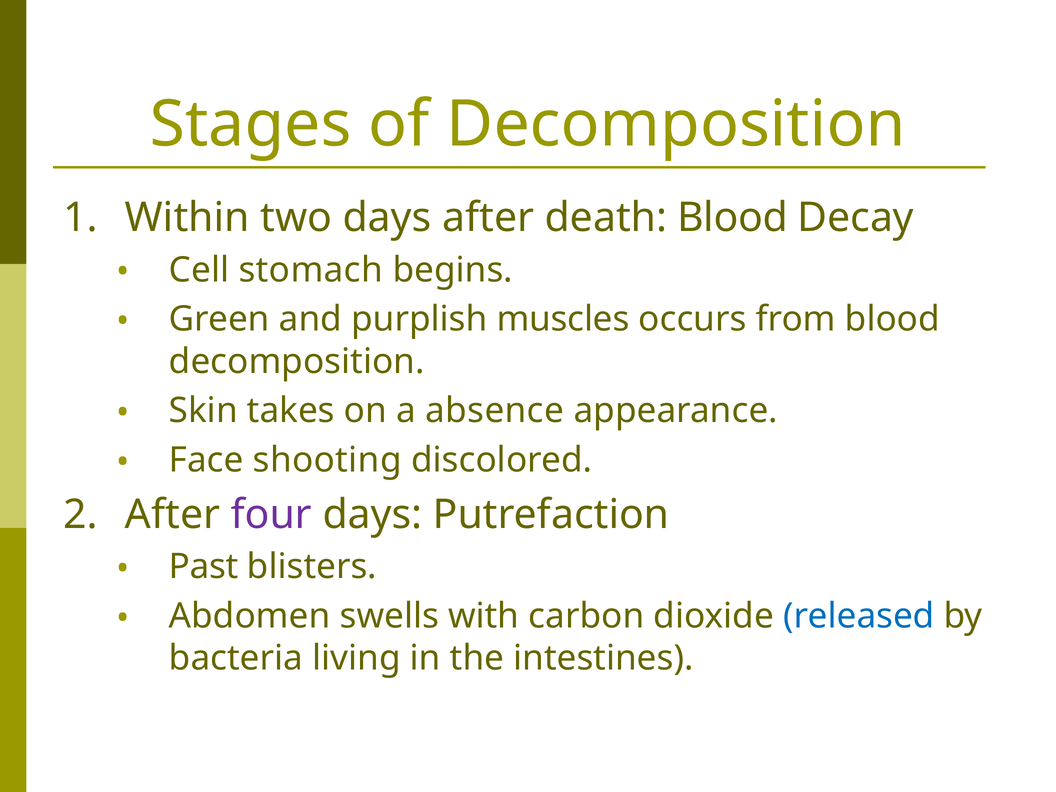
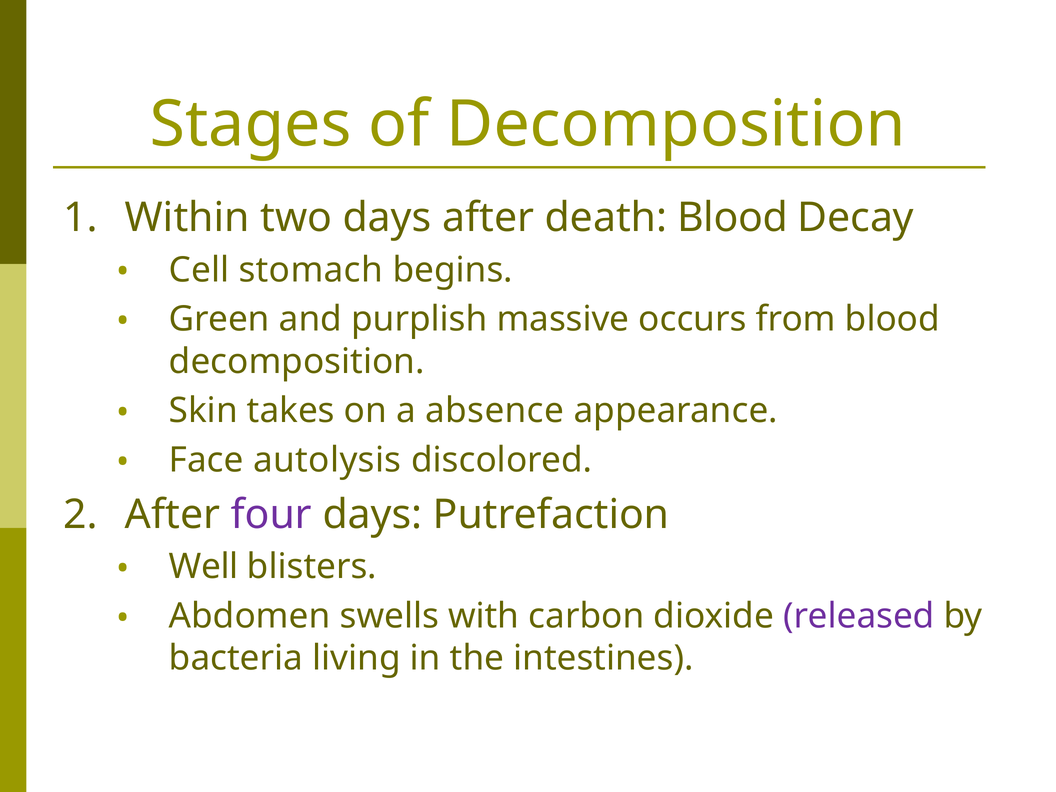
muscles: muscles -> massive
shooting: shooting -> autolysis
Past: Past -> Well
released colour: blue -> purple
